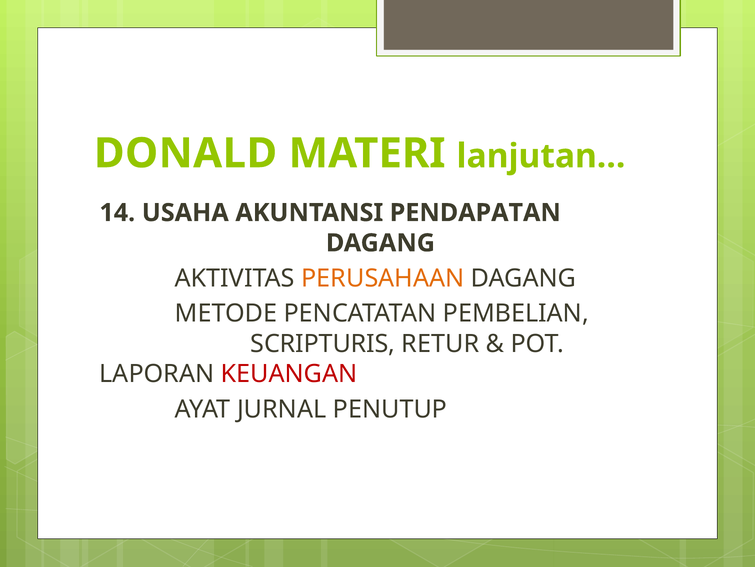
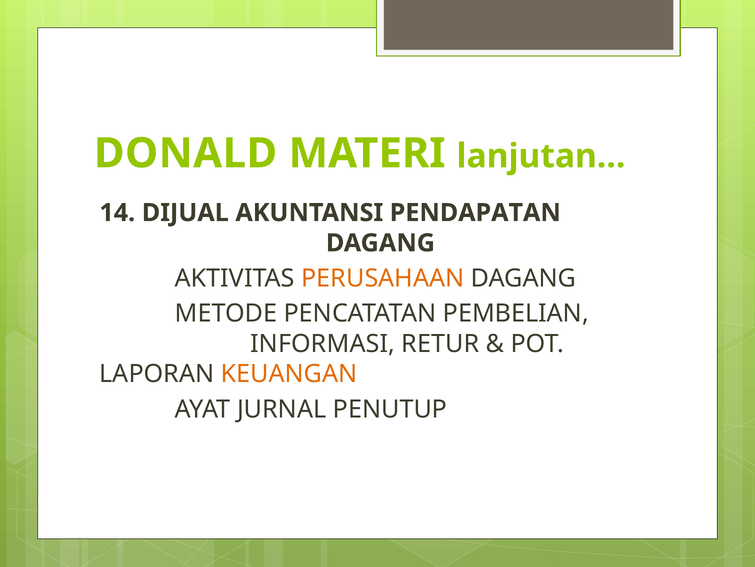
USAHA: USAHA -> DIJUAL
SCRIPTURIS: SCRIPTURIS -> INFORMASI
KEUANGAN colour: red -> orange
